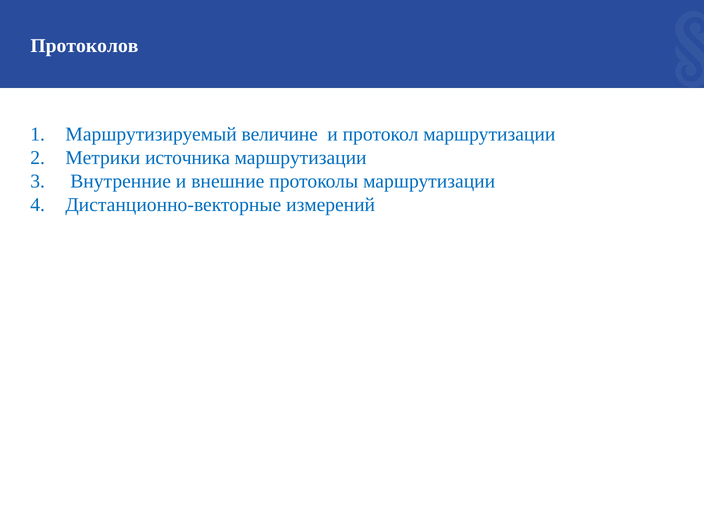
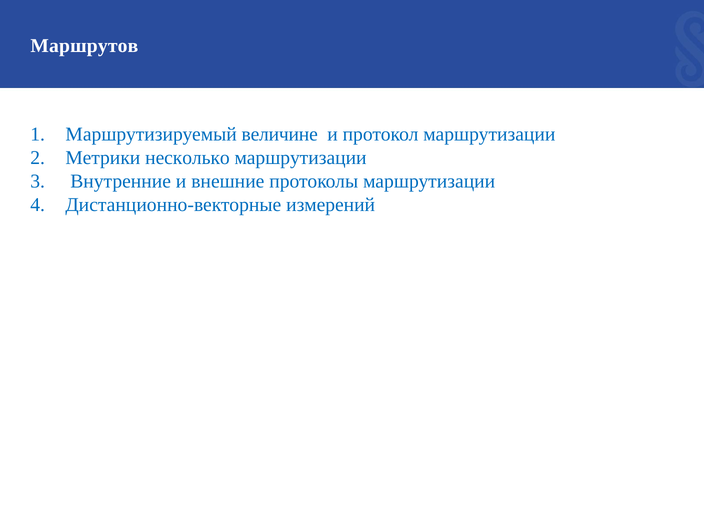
Протоколов: Протоколов -> Маршрутов
источника: источника -> несколько
